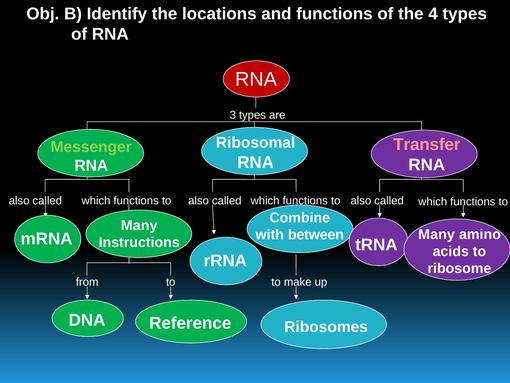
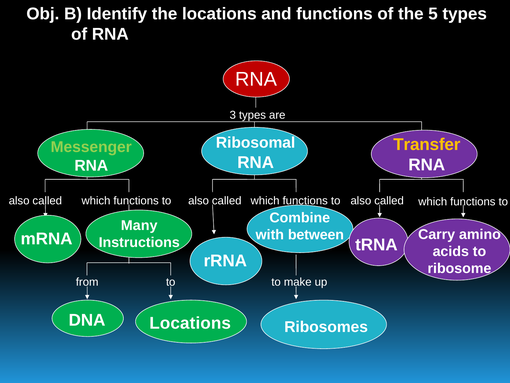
4: 4 -> 5
Transfer colour: pink -> yellow
Many at (437, 234): Many -> Carry
DNA Reference: Reference -> Locations
